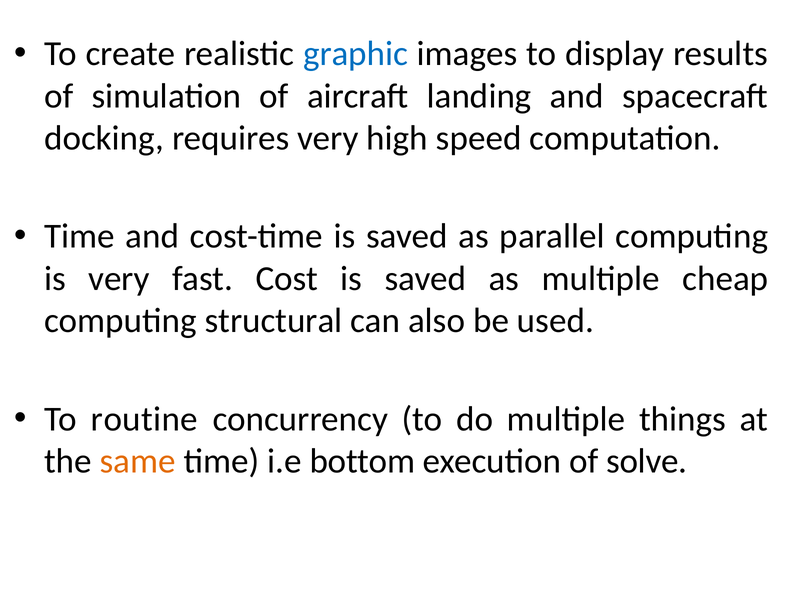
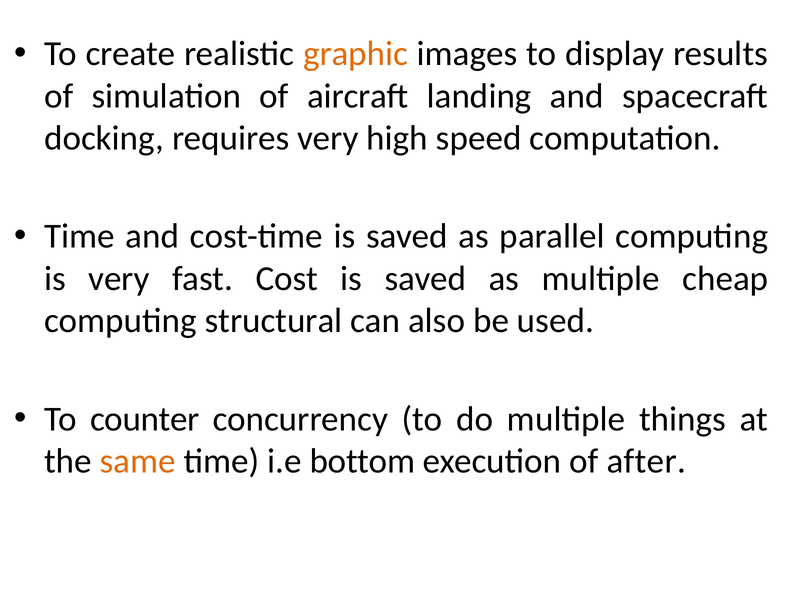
graphic colour: blue -> orange
routine: routine -> counter
solve: solve -> after
